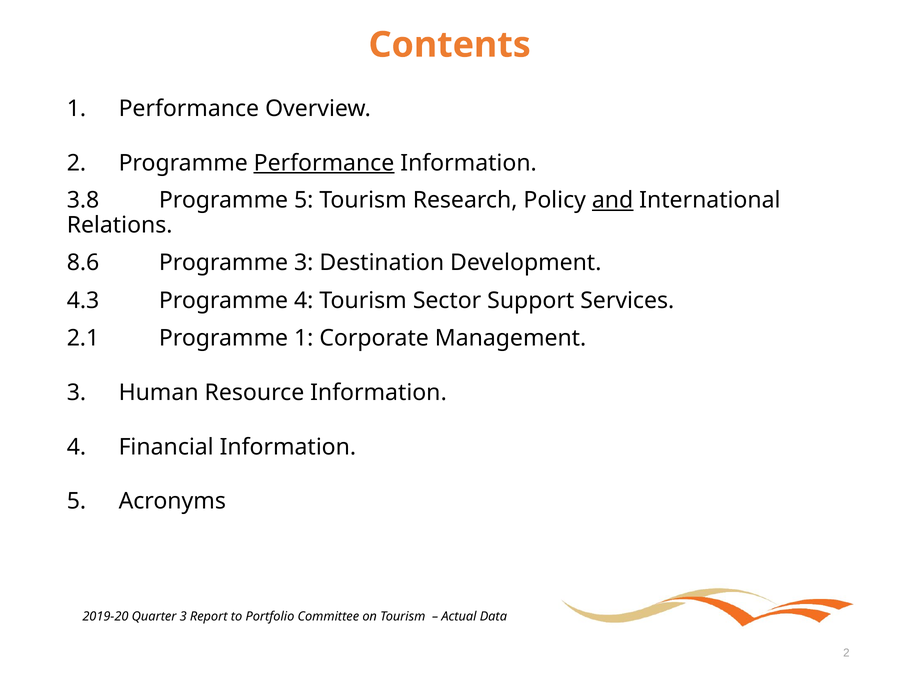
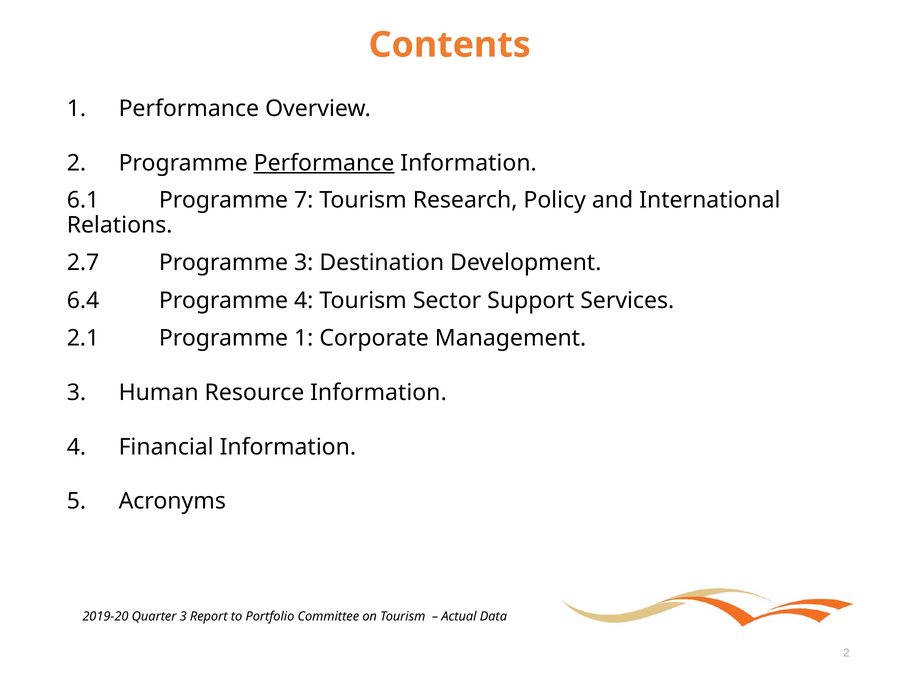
3.8: 3.8 -> 6.1
Programme 5: 5 -> 7
and underline: present -> none
8.6: 8.6 -> 2.7
4.3: 4.3 -> 6.4
